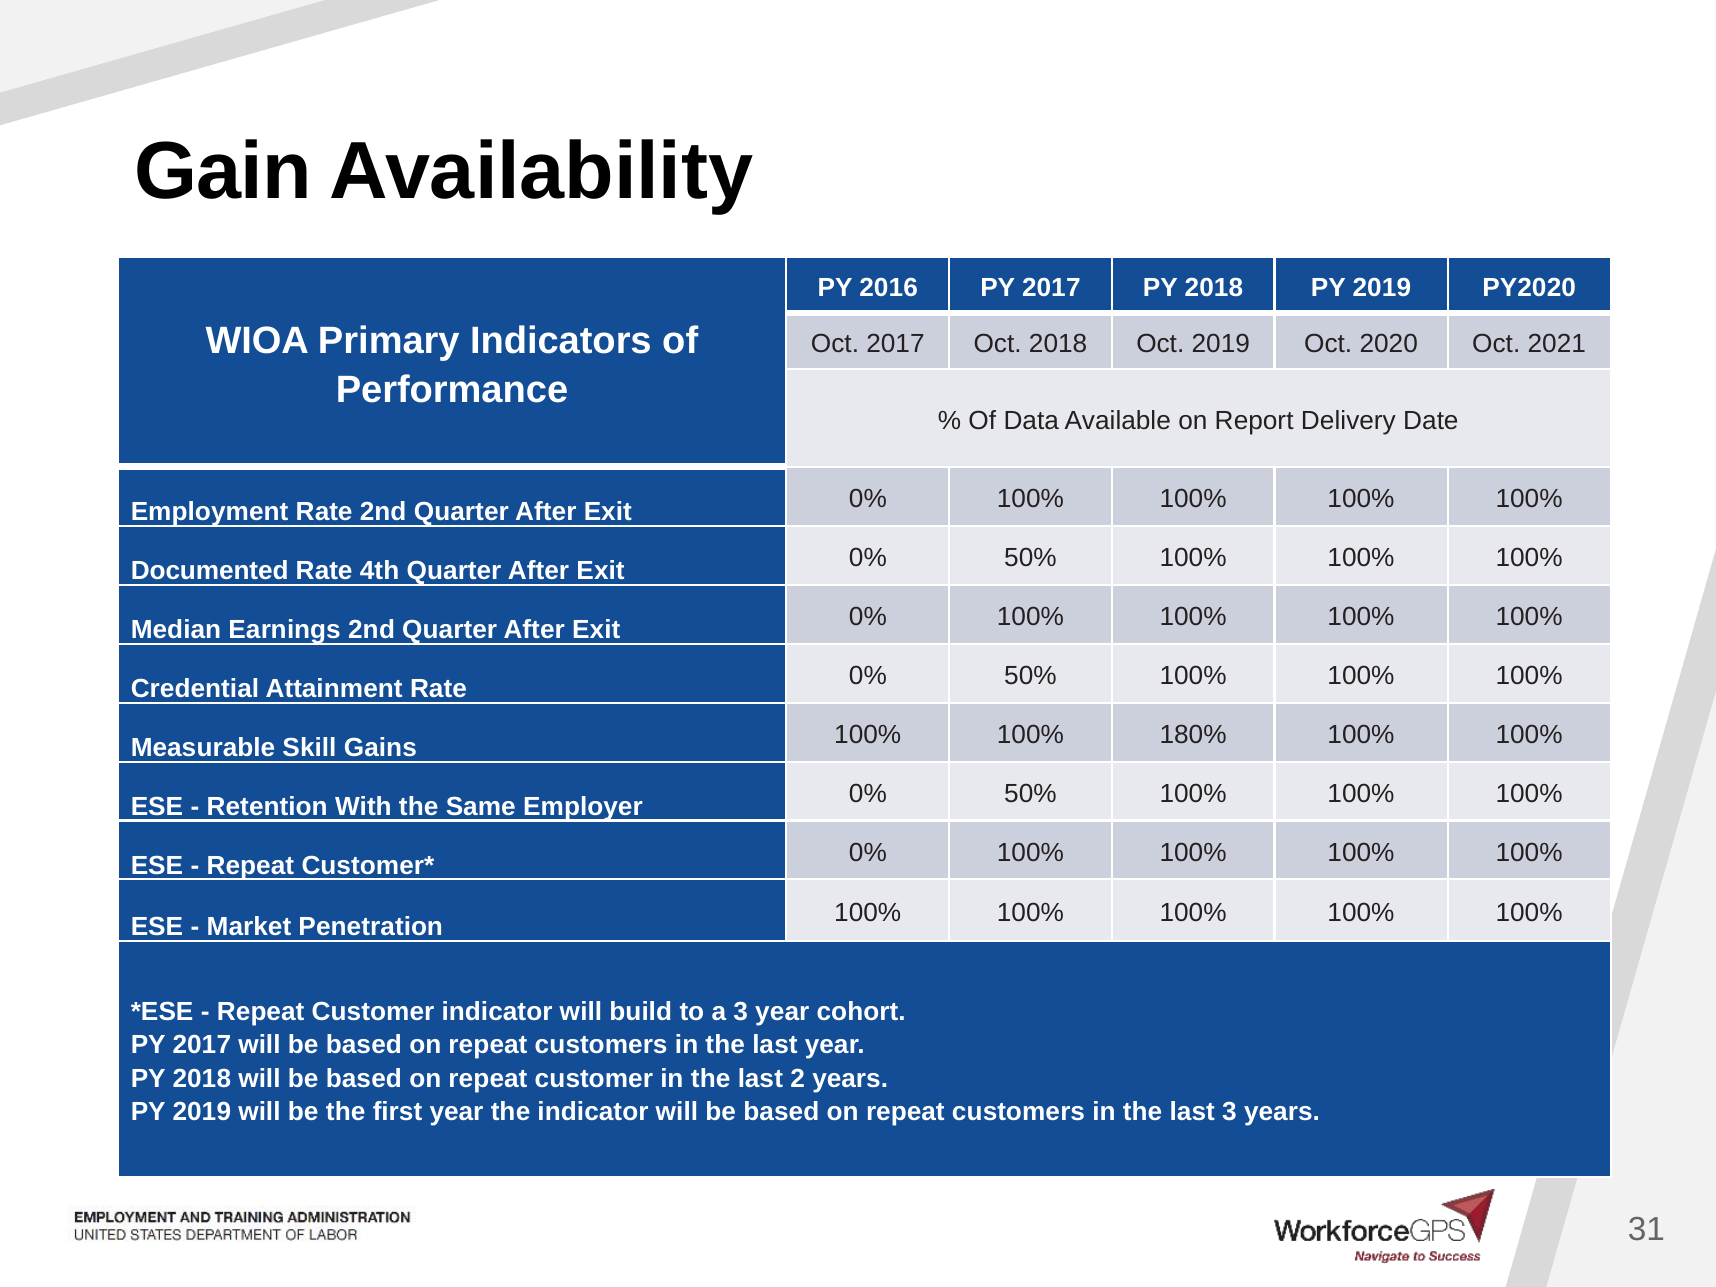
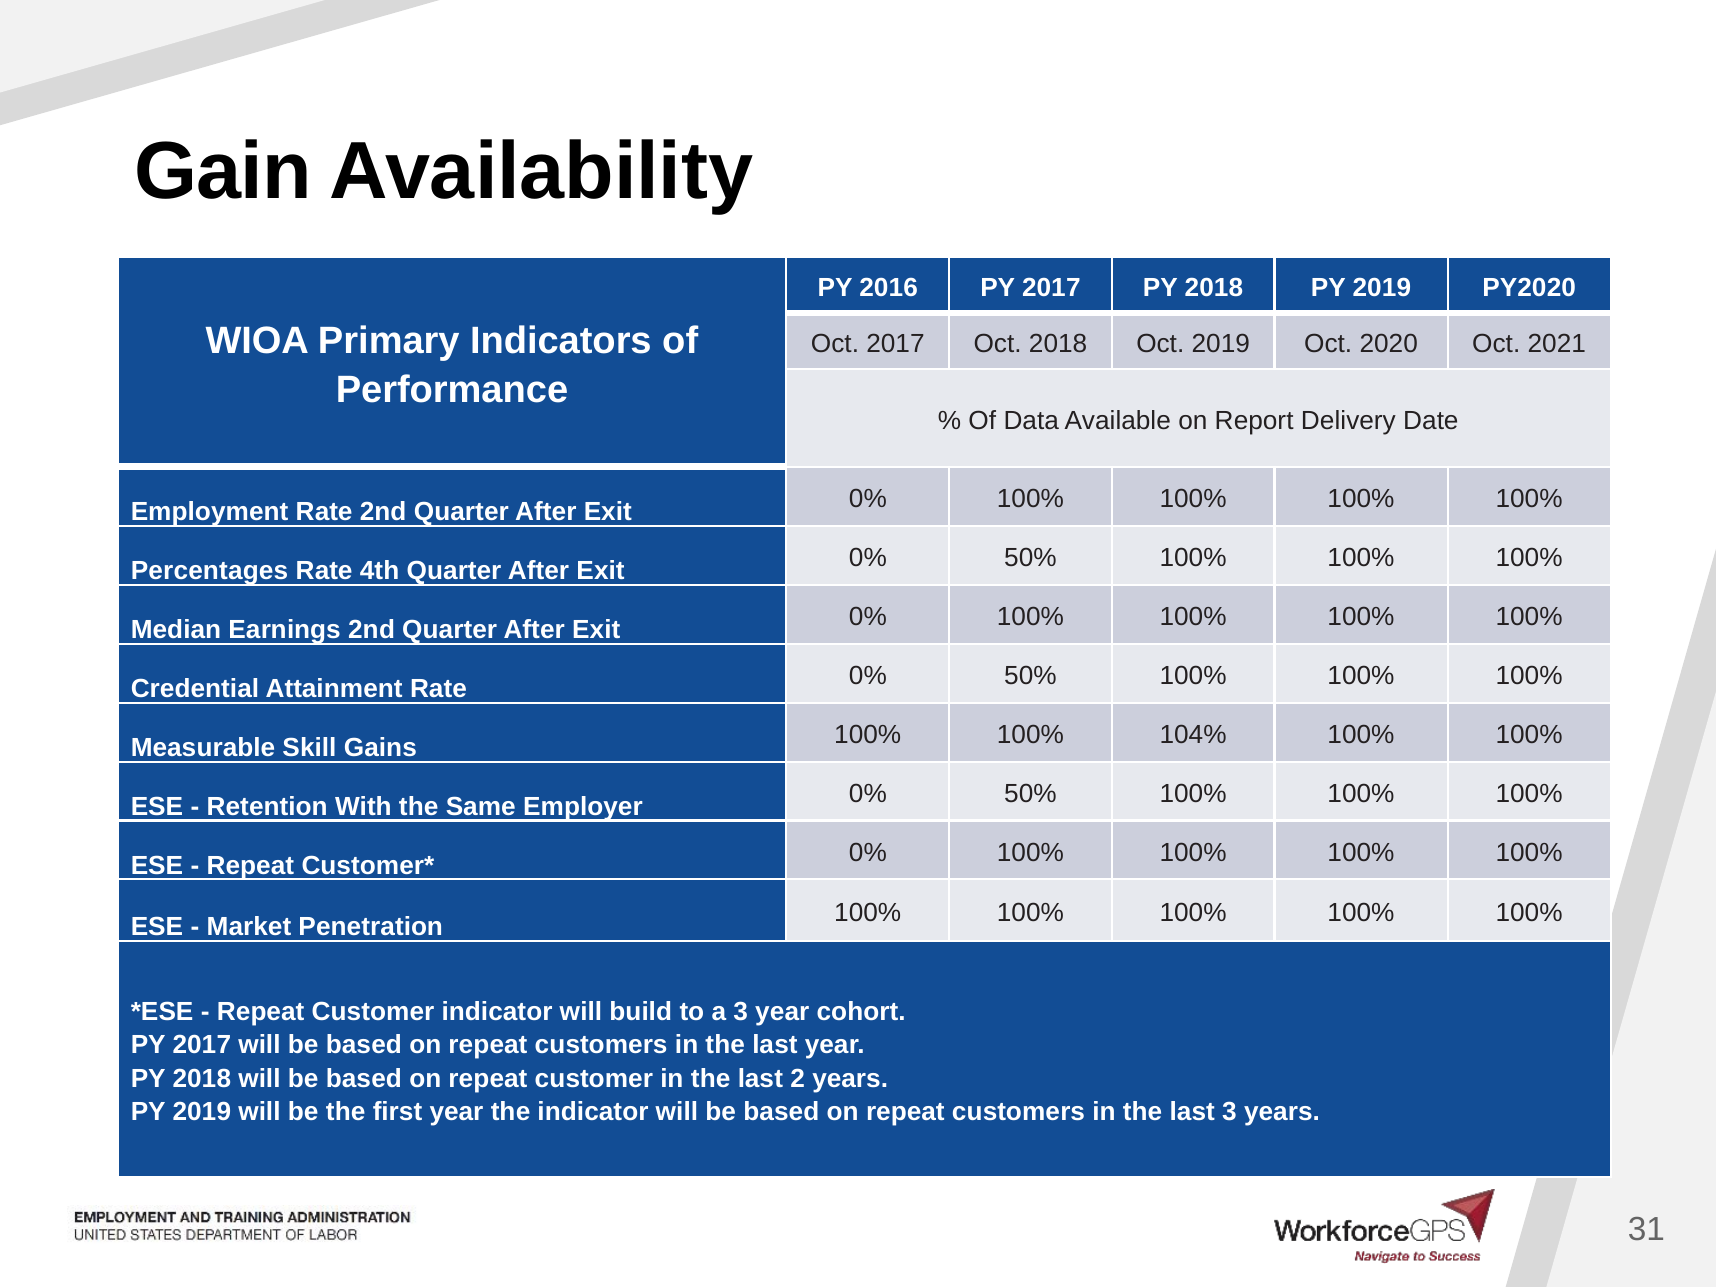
Documented: Documented -> Percentages
180%: 180% -> 104%
